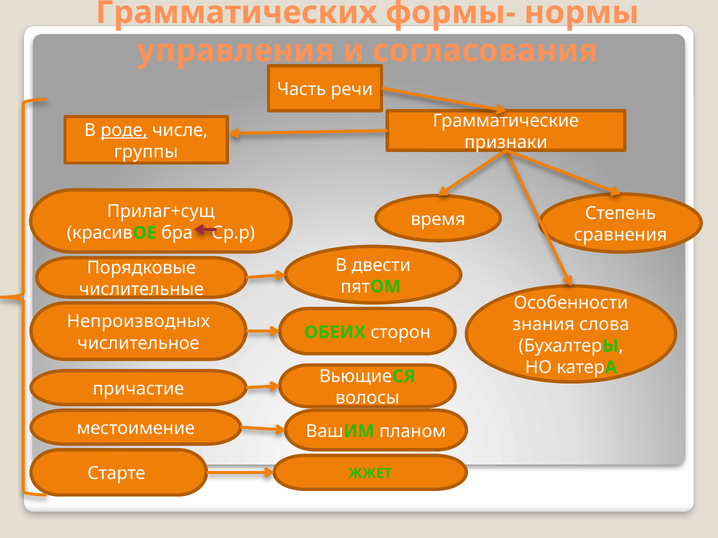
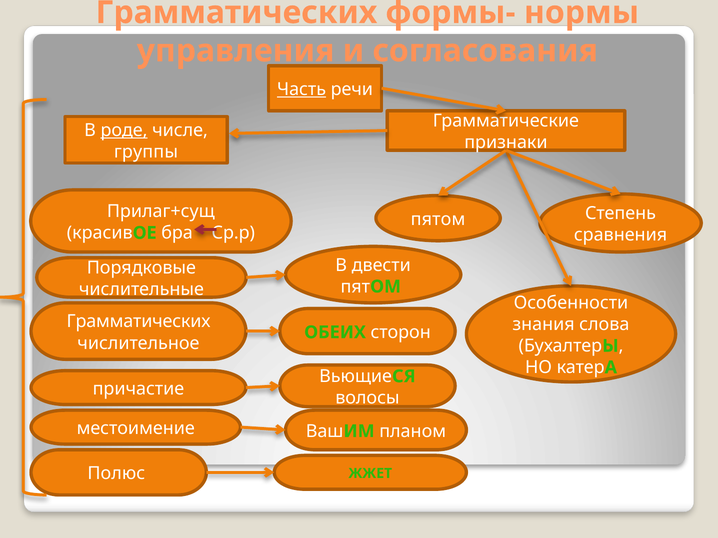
Часть underline: none -> present
время: время -> пятом
Непроизводных at (138, 322): Непроизводных -> Грамматических
Старте: Старте -> Полюс
